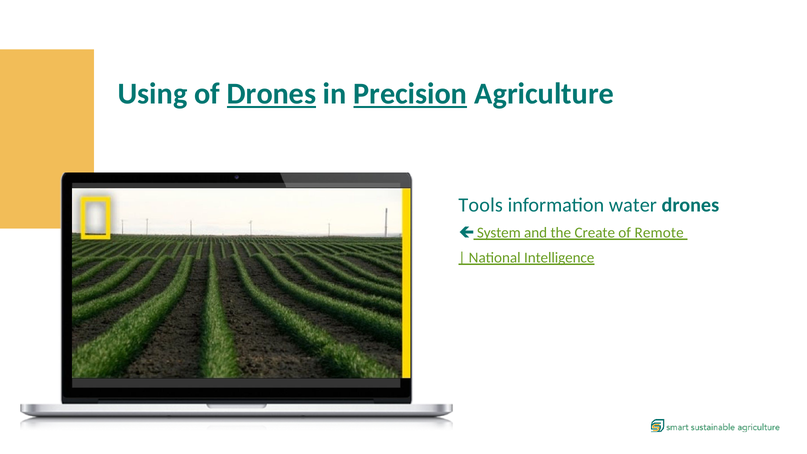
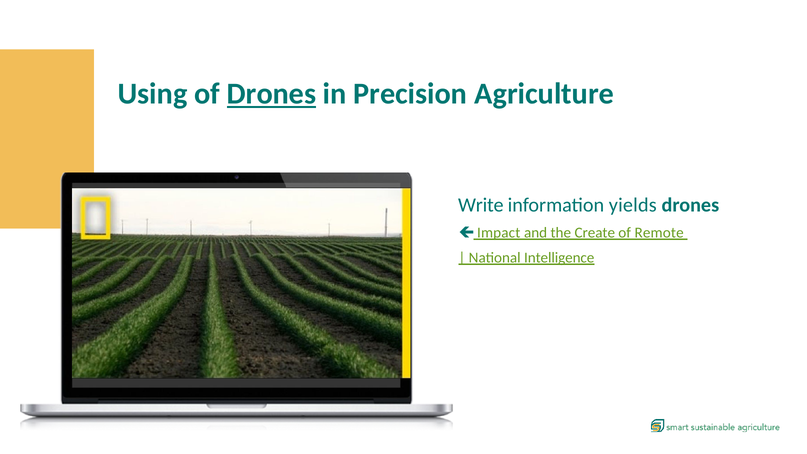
Precision underline: present -> none
Tools: Tools -> Write
water: water -> yields
System: System -> Impact
